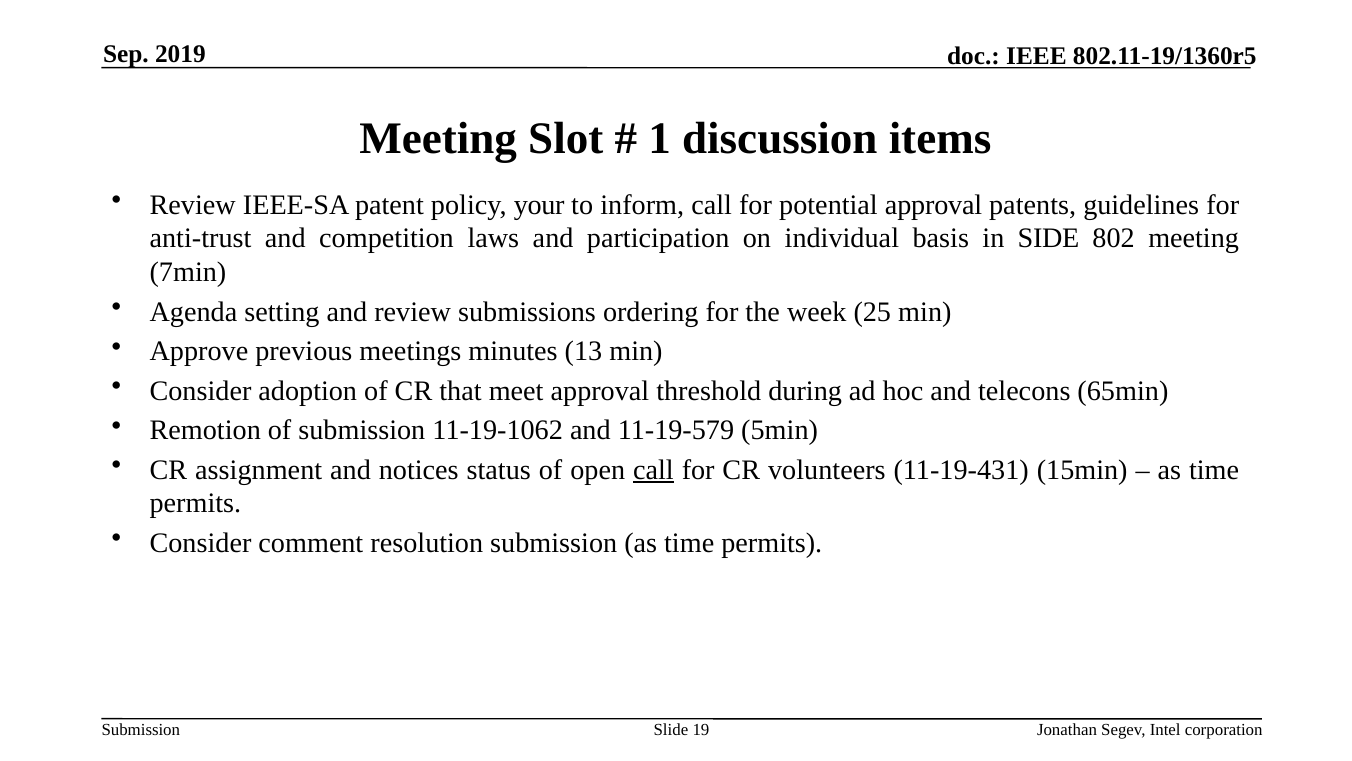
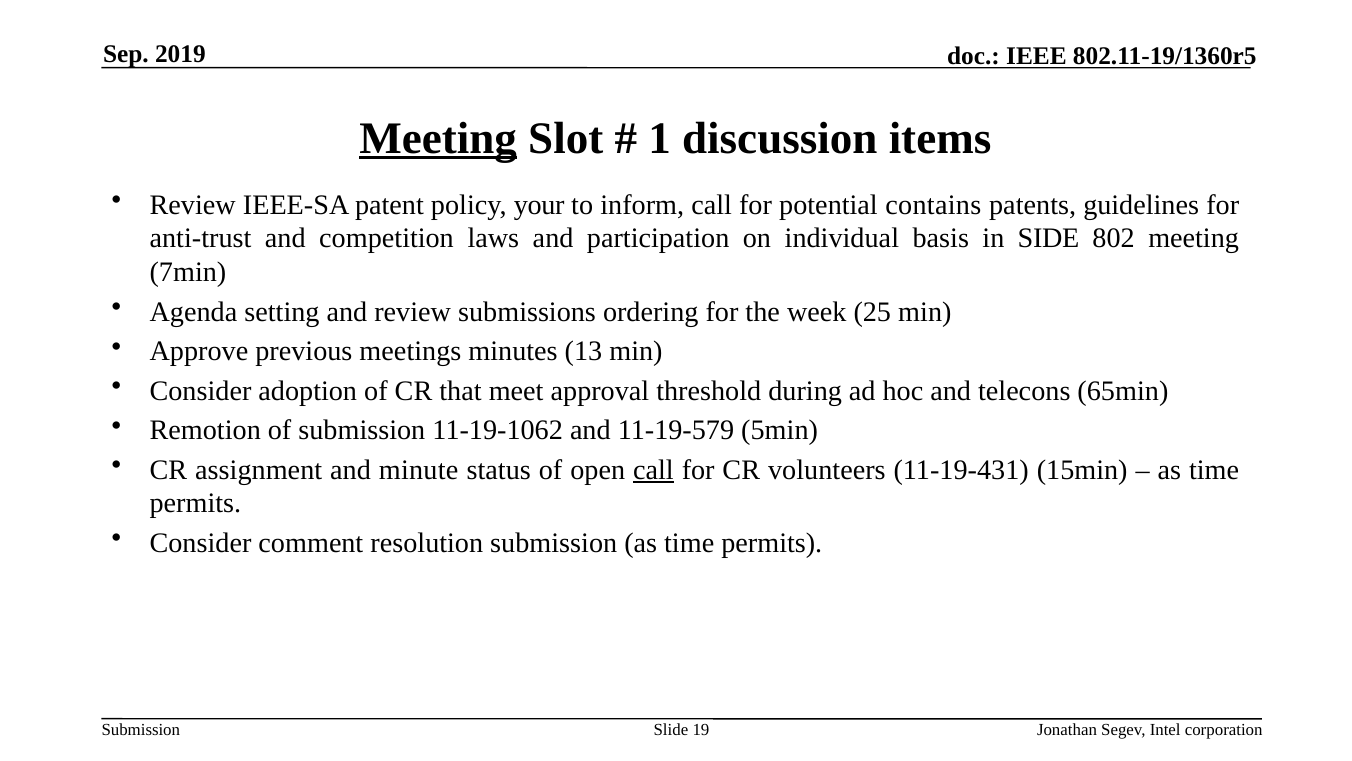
Meeting at (438, 138) underline: none -> present
potential approval: approval -> contains
notices: notices -> minute
